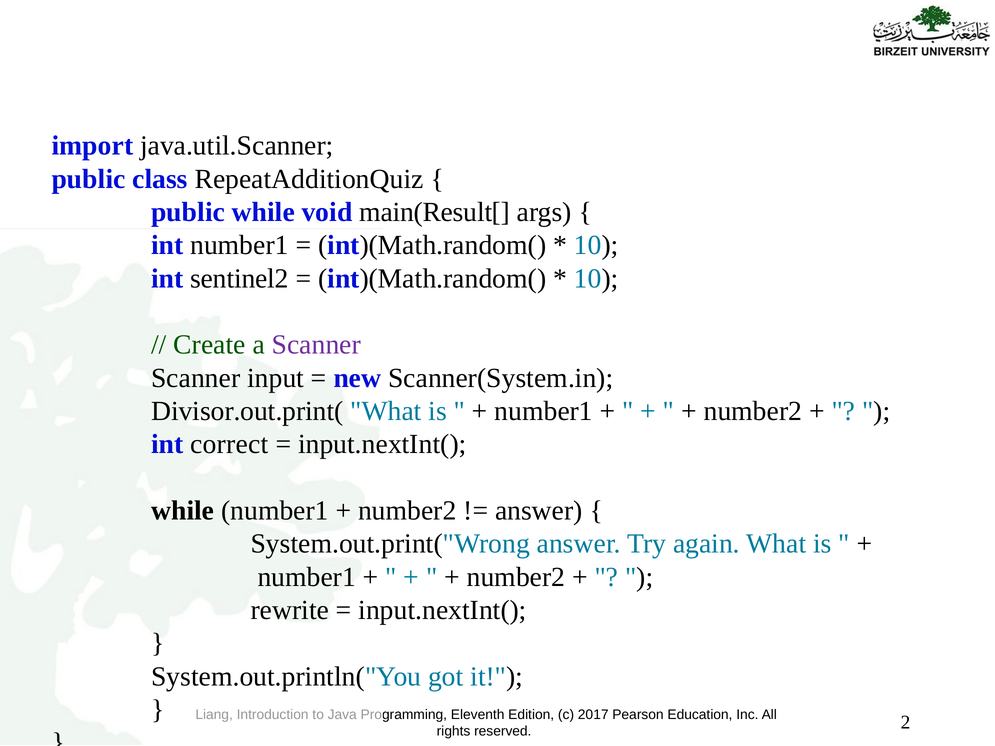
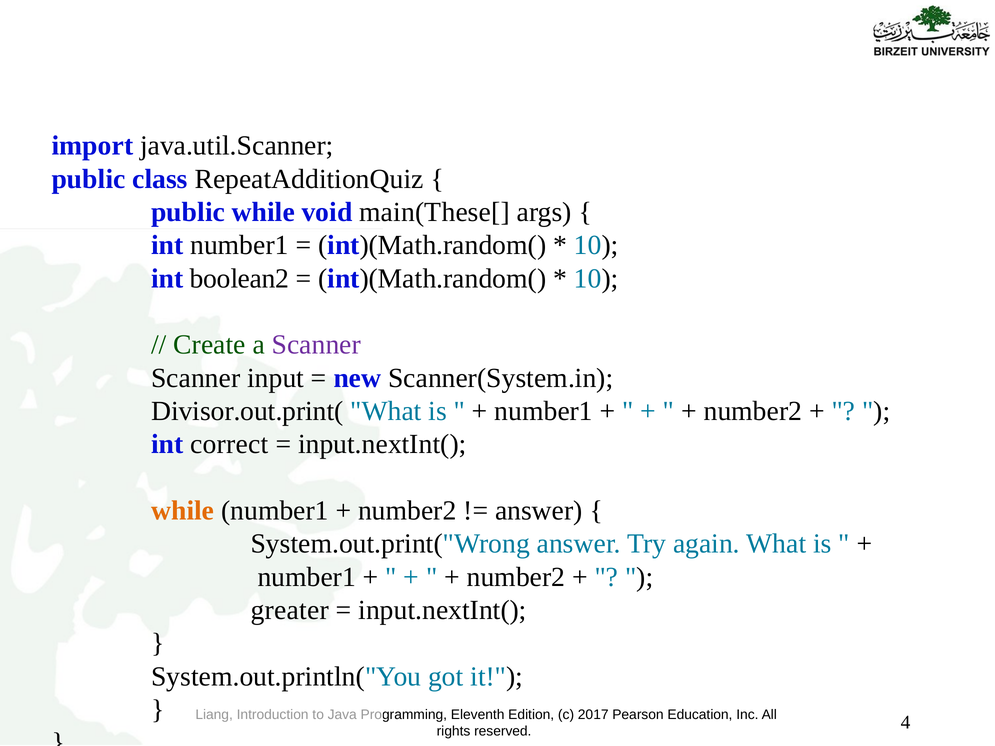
main(Result[: main(Result[ -> main(These[
sentinel2: sentinel2 -> boolean2
while at (183, 511) colour: black -> orange
rewrite: rewrite -> greater
2: 2 -> 4
